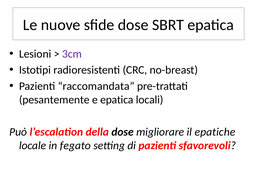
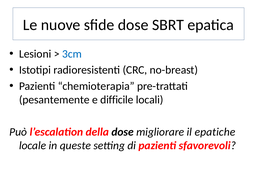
3cm colour: purple -> blue
raccomandata: raccomandata -> chemioterapia
e epatica: epatica -> difficile
fegato: fegato -> queste
